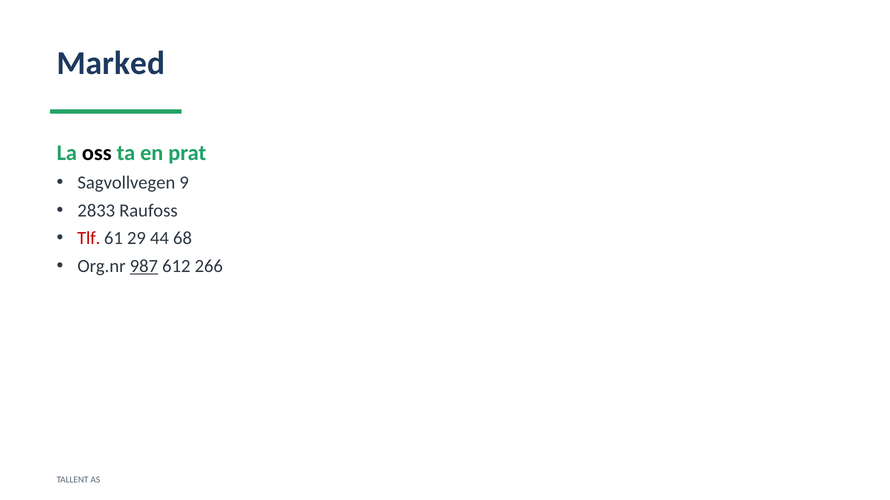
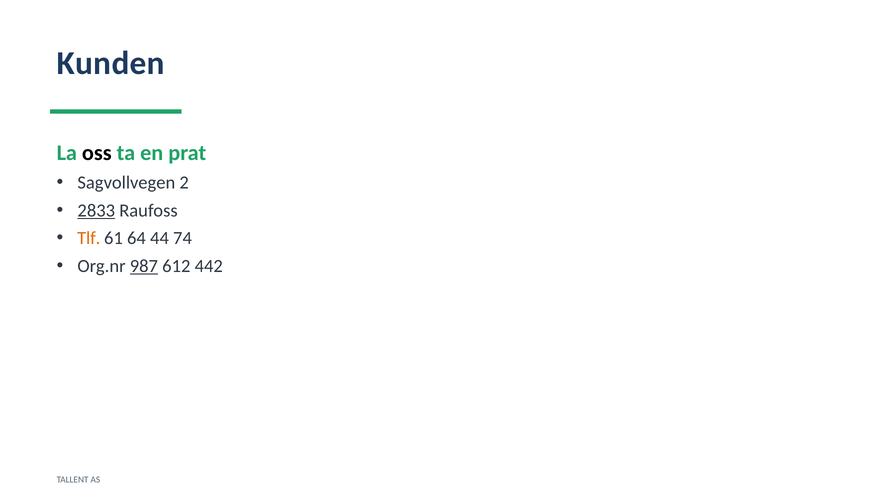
Marked: Marked -> Kunden
9: 9 -> 2
2833 underline: none -> present
Tlf colour: red -> orange
29: 29 -> 64
68: 68 -> 74
266: 266 -> 442
